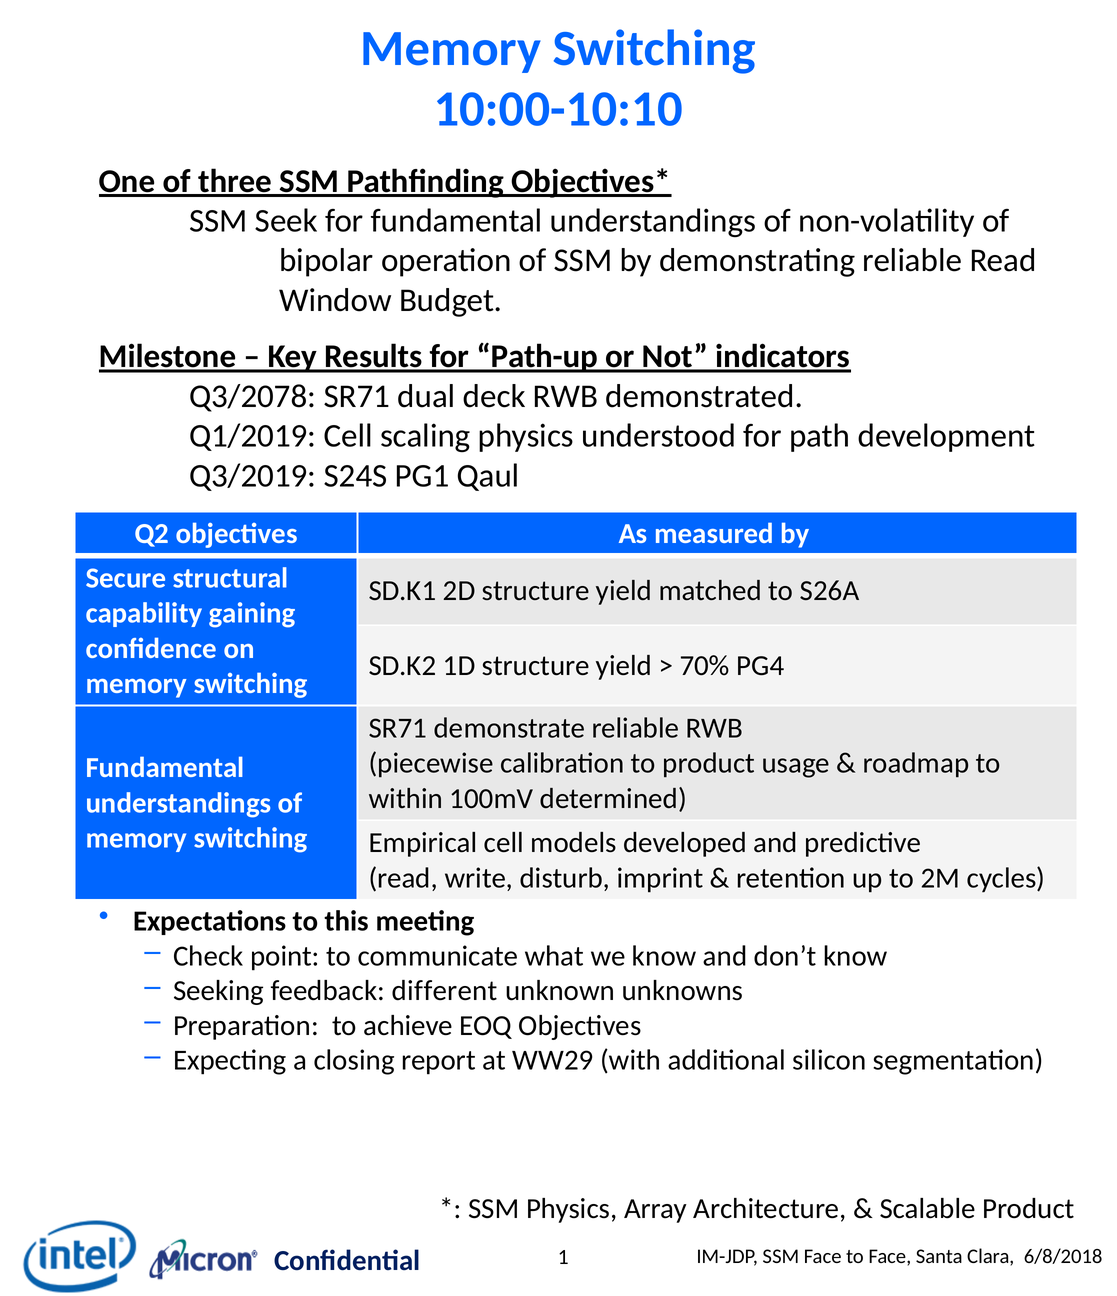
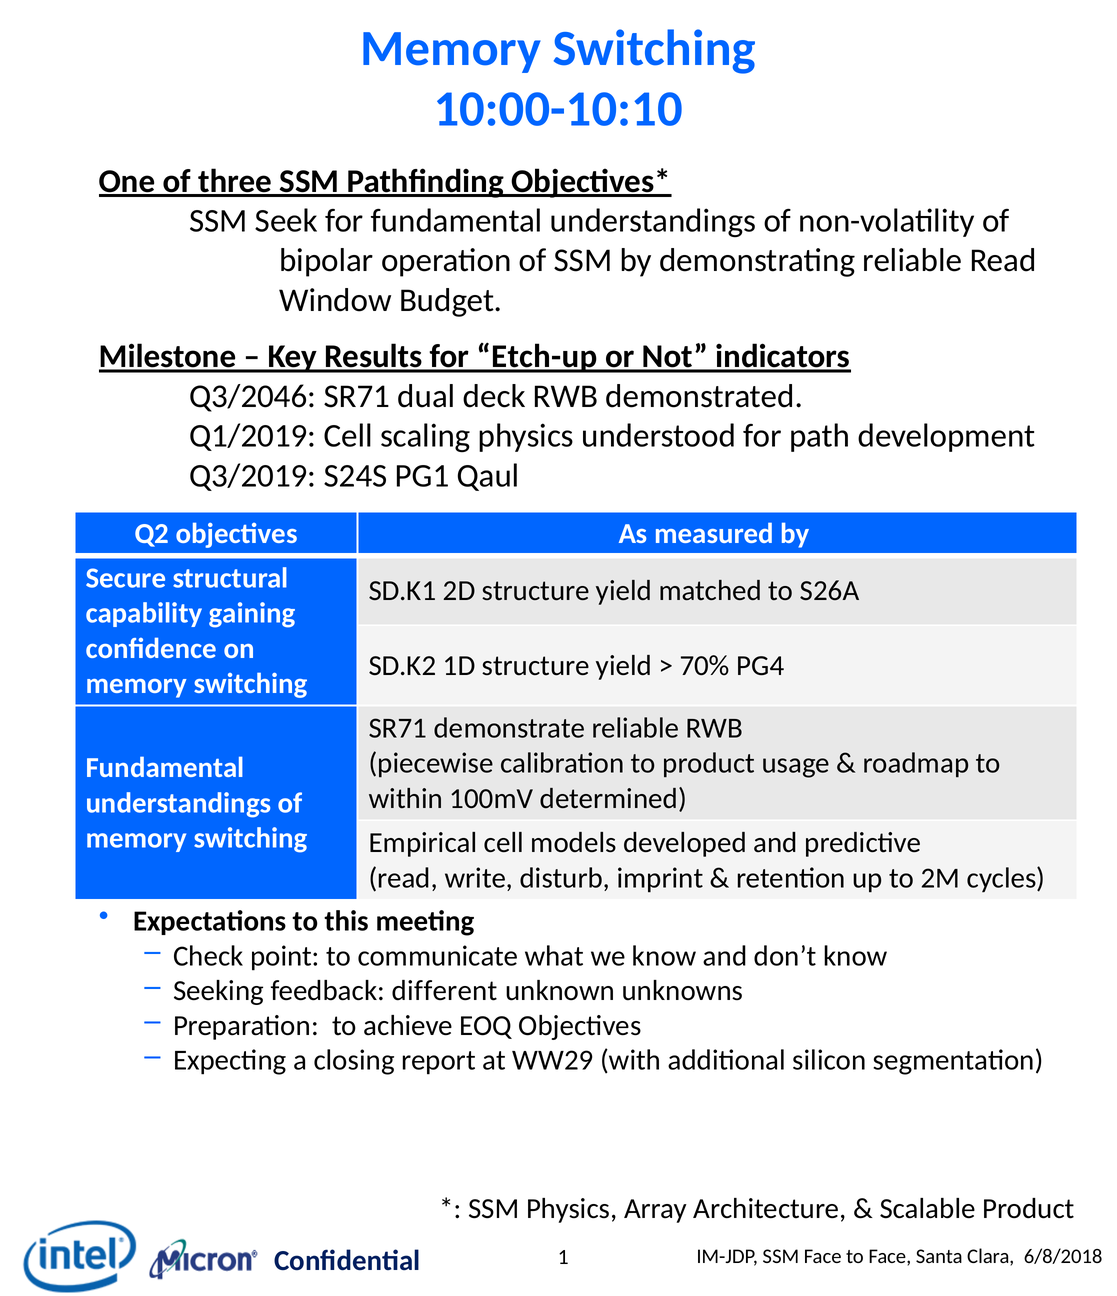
Path-up: Path-up -> Etch-up
Q3/2078: Q3/2078 -> Q3/2046
